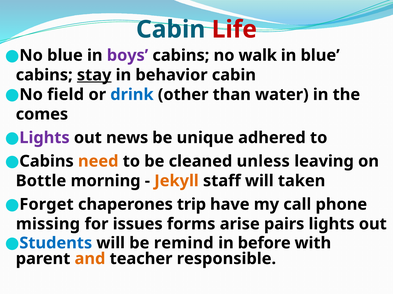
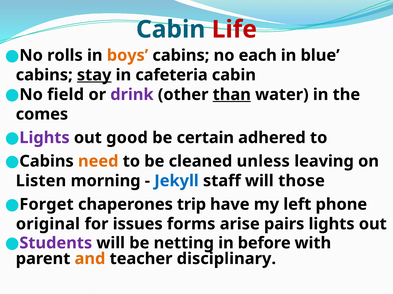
No blue: blue -> rolls
boys colour: purple -> orange
walk: walk -> each
behavior: behavior -> cafeteria
drink colour: blue -> purple
than underline: none -> present
news: news -> good
unique: unique -> certain
Bottle: Bottle -> Listen
Jekyll colour: orange -> blue
taken: taken -> those
call: call -> left
missing: missing -> original
Students colour: blue -> purple
remind: remind -> netting
responsible: responsible -> disciplinary
